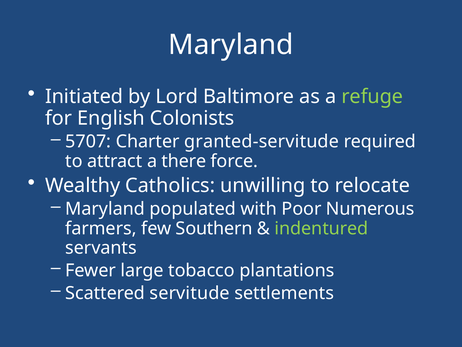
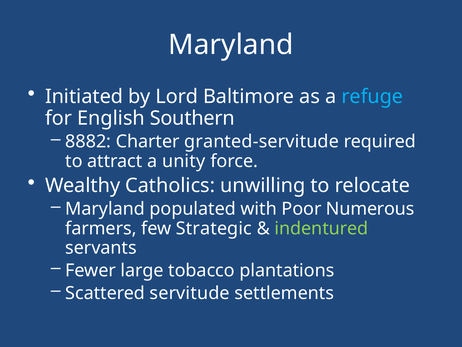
refuge colour: light green -> light blue
Colonists: Colonists -> Southern
5707: 5707 -> 8882
there: there -> unity
Southern: Southern -> Strategic
